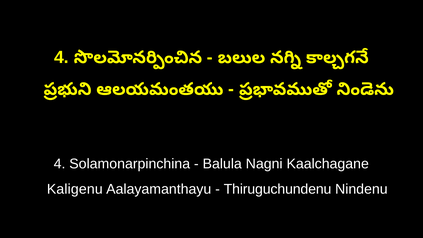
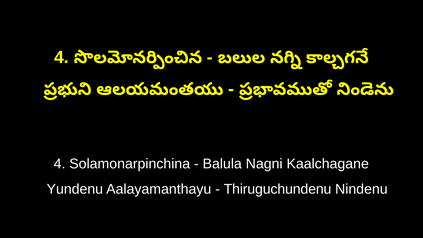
Kaligenu: Kaligenu -> Yundenu
